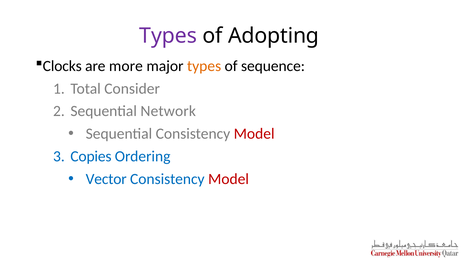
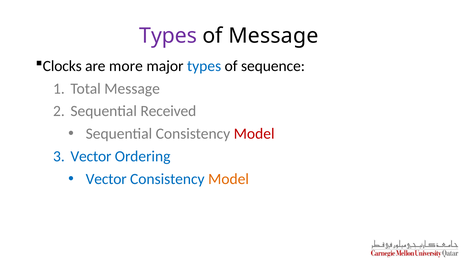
of Adopting: Adopting -> Message
types at (204, 66) colour: orange -> blue
Total Consider: Consider -> Message
Network: Network -> Received
Copies at (91, 156): Copies -> Vector
Model at (229, 179) colour: red -> orange
